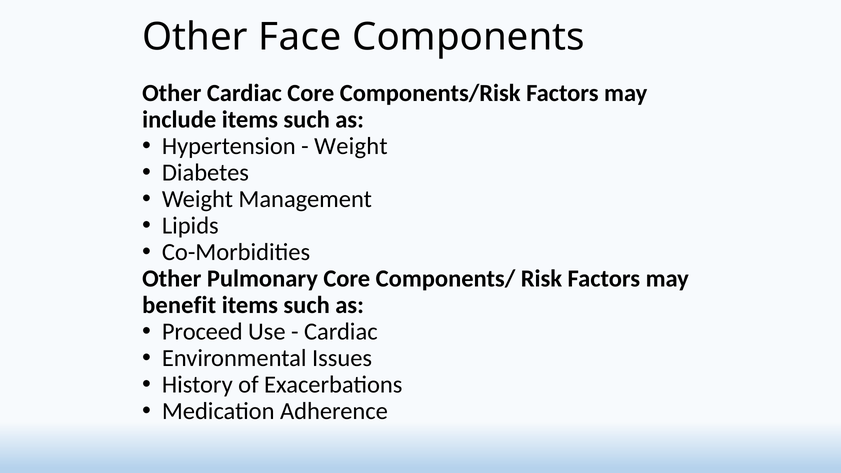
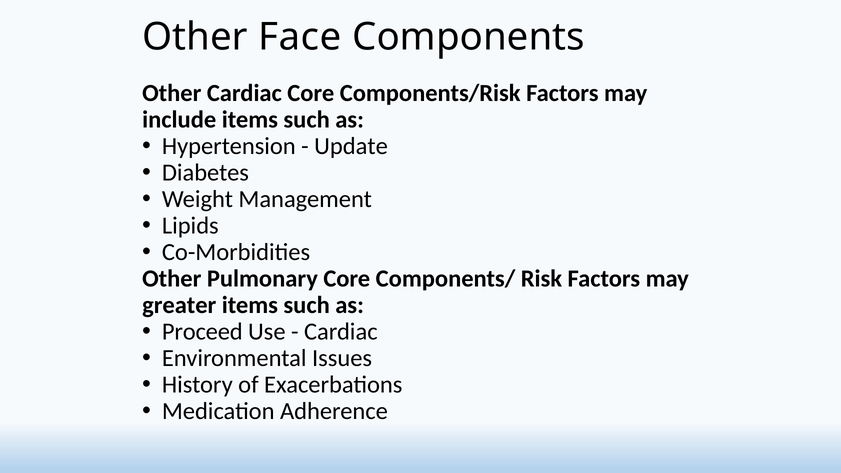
Weight at (351, 146): Weight -> Update
benefit: benefit -> greater
